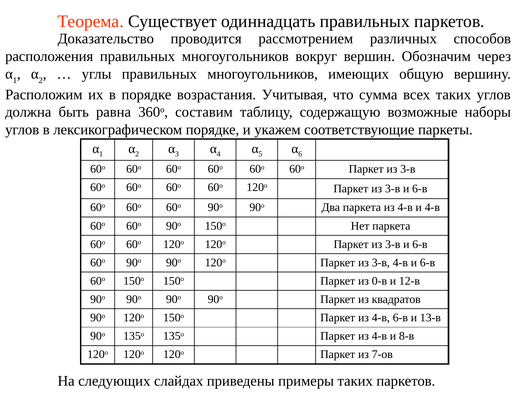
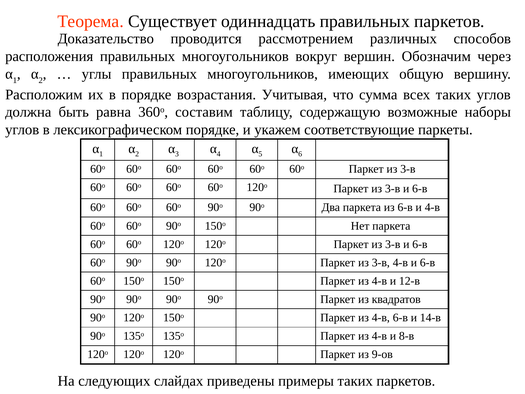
паркета из 4-в: 4-в -> 6-в
0-в at (379, 281): 0-в -> 4-в
13-в: 13-в -> 14-в
7-ов: 7-ов -> 9-ов
